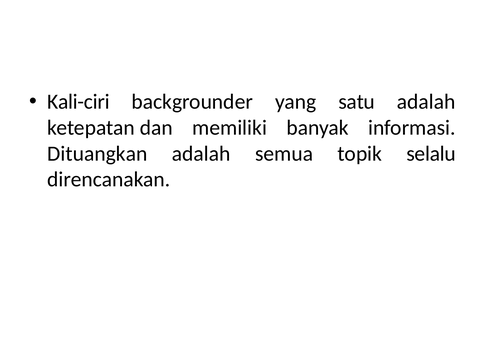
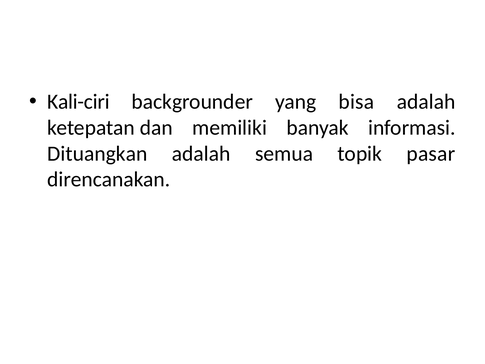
satu: satu -> bisa
selalu: selalu -> pasar
